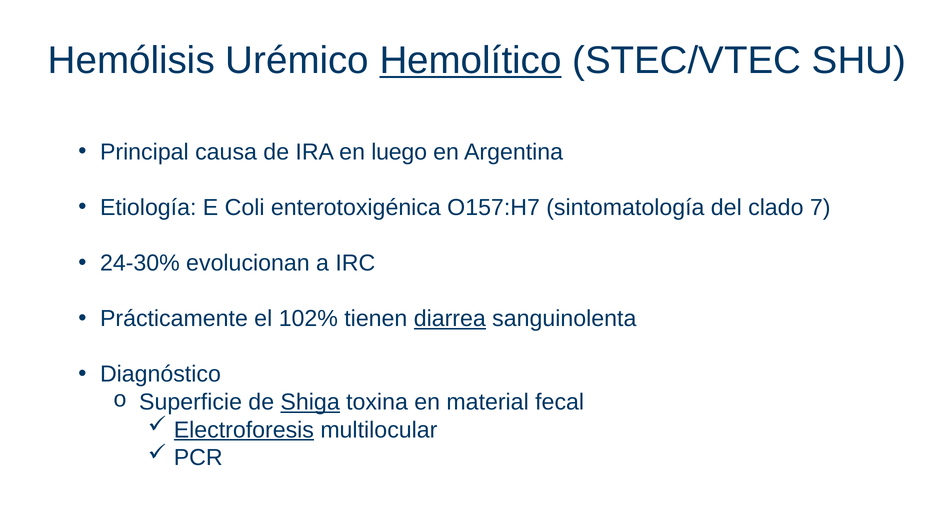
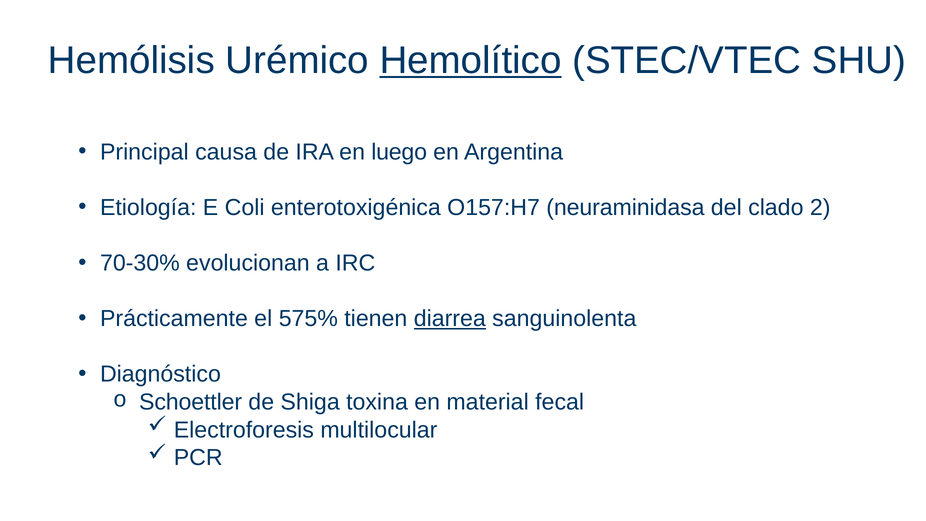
sintomatología: sintomatología -> neuraminidasa
7: 7 -> 2
24-30%: 24-30% -> 70-30%
102%: 102% -> 575%
Superficie: Superficie -> Schoettler
Shiga underline: present -> none
Electroforesis underline: present -> none
